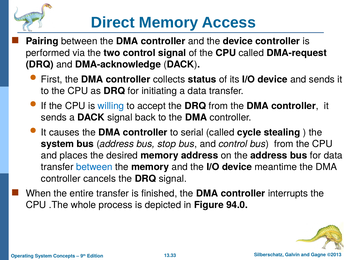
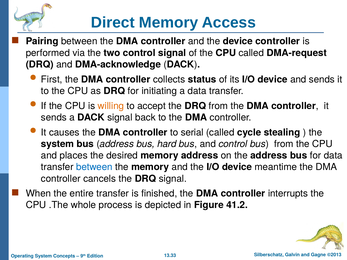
willing colour: blue -> orange
stop: stop -> hard
94.0: 94.0 -> 41.2
